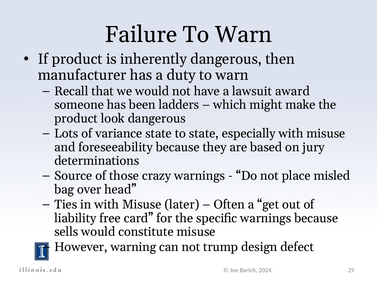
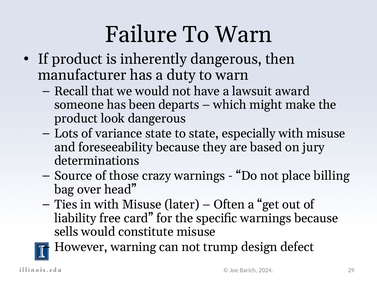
ladders: ladders -> departs
misled: misled -> billing
